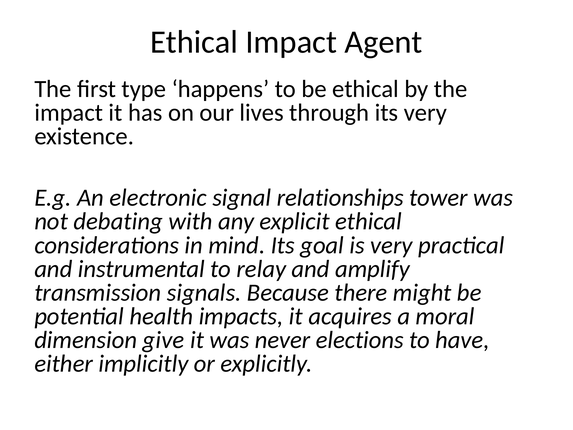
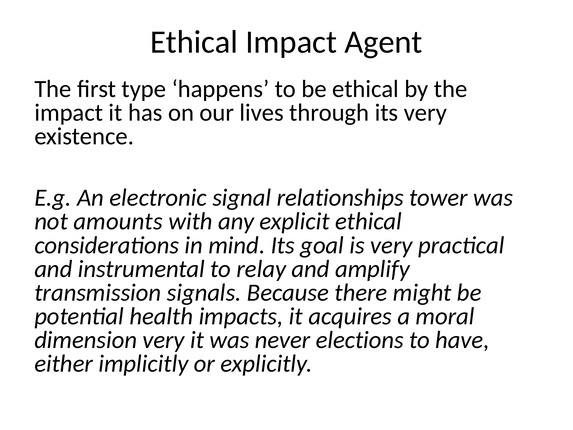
debating: debating -> amounts
dimension give: give -> very
